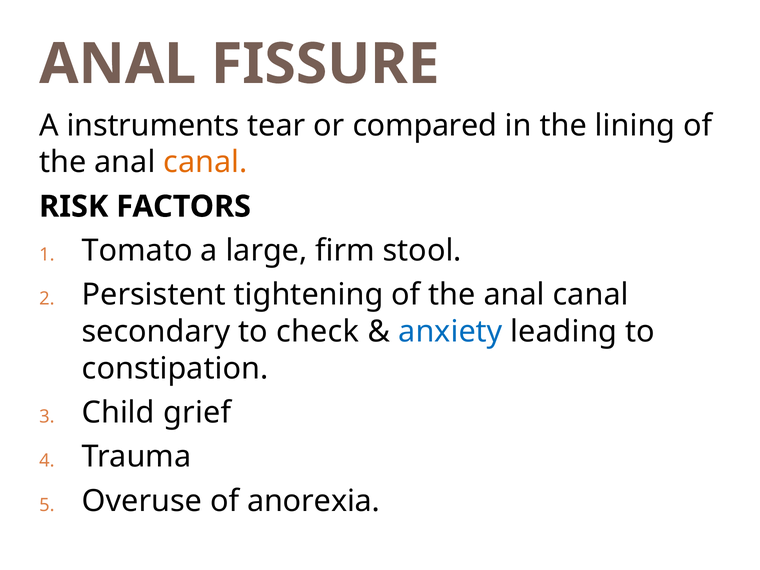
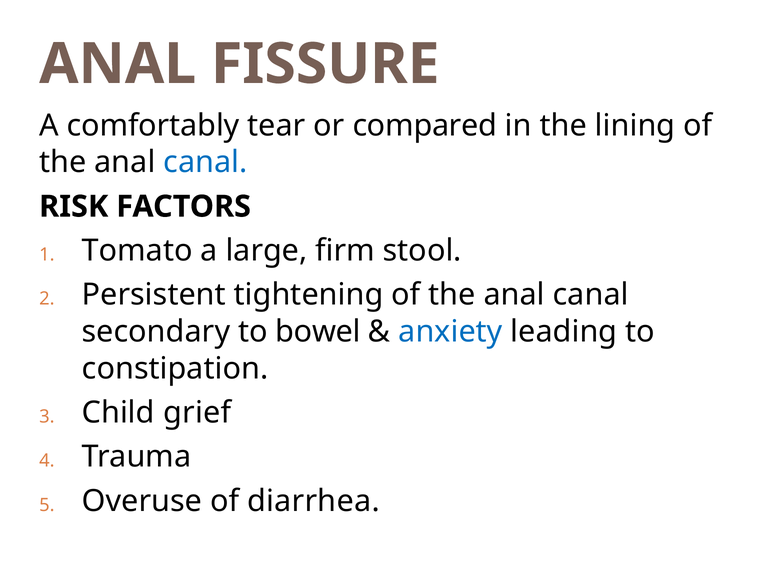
instruments: instruments -> comfortably
canal at (205, 162) colour: orange -> blue
check: check -> bowel
anorexia: anorexia -> diarrhea
